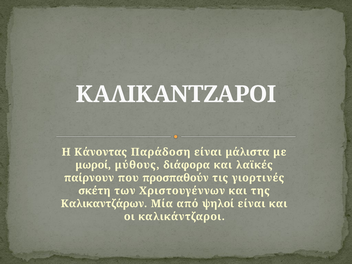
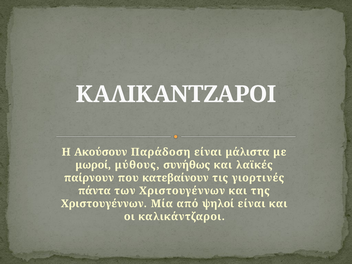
Κάνοντας: Κάνοντας -> Ακούσουν
διάφορα: διάφορα -> συνήθως
προσπαθούν: προσπαθούν -> κατεβαίνουν
σκέτη: σκέτη -> πάντα
Καλικαντζάρων at (104, 204): Καλικαντζάρων -> Χριστουγέννων
